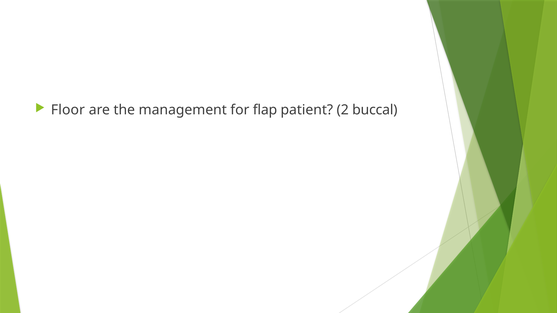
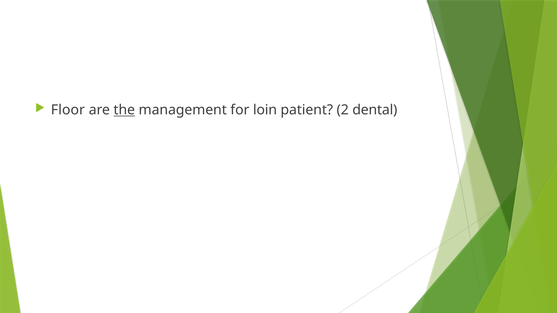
the underline: none -> present
flap: flap -> loin
buccal: buccal -> dental
